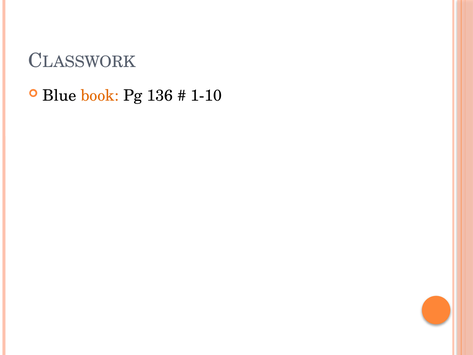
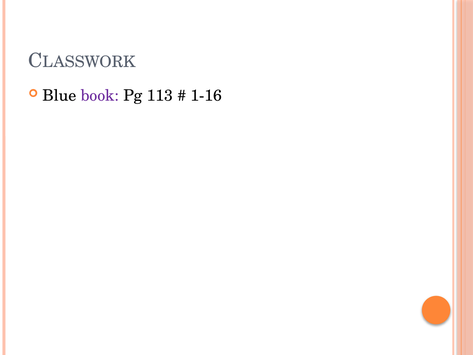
book colour: orange -> purple
136: 136 -> 113
1-10: 1-10 -> 1-16
